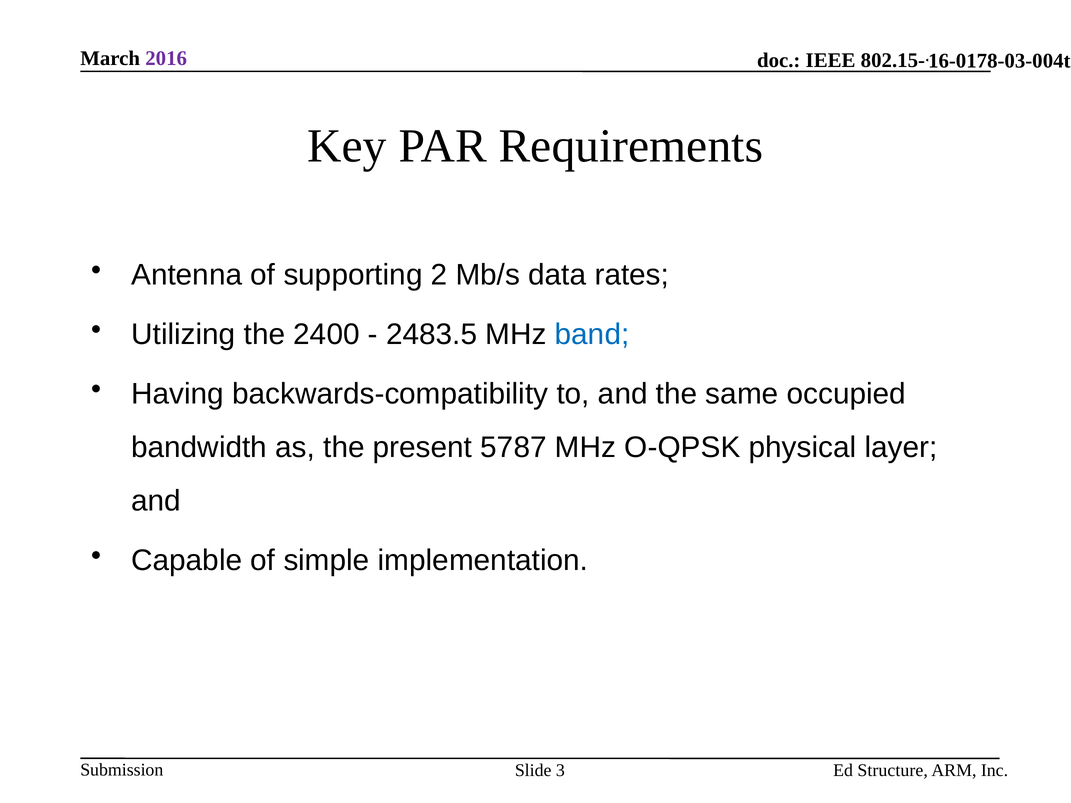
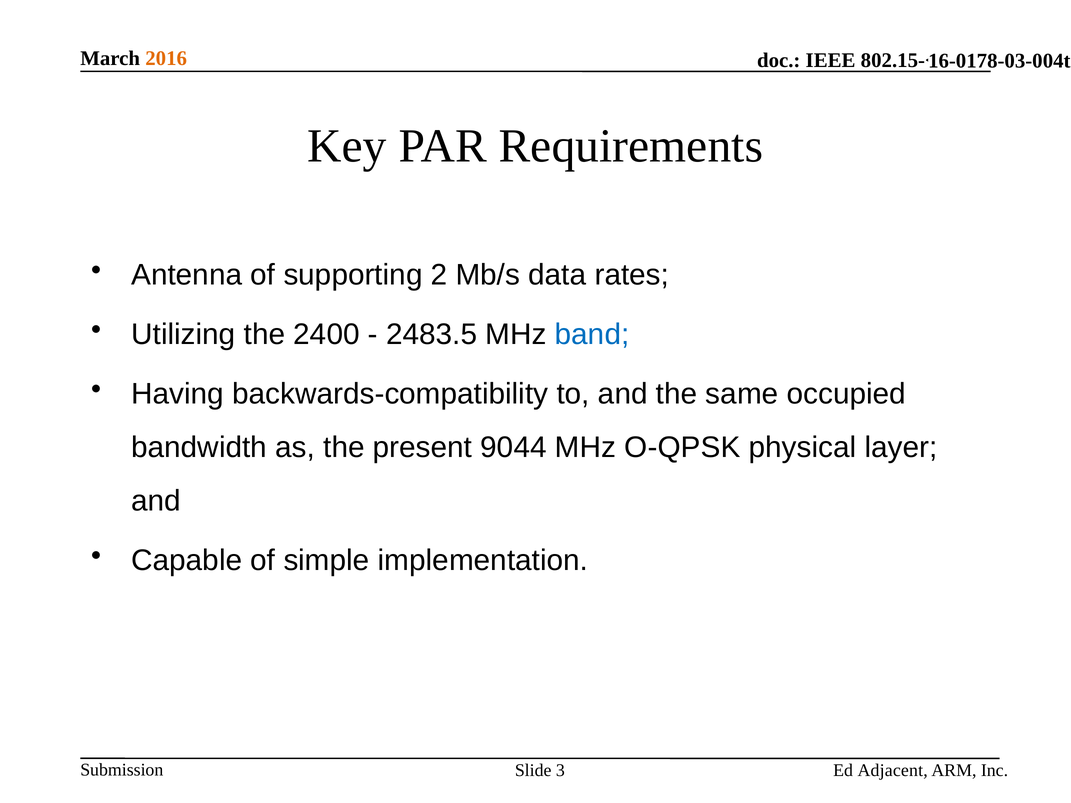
2016 colour: purple -> orange
5787: 5787 -> 9044
Structure: Structure -> Adjacent
